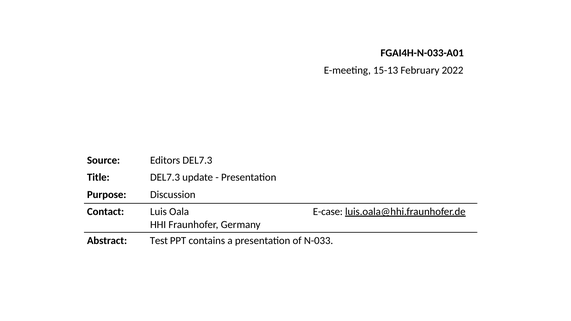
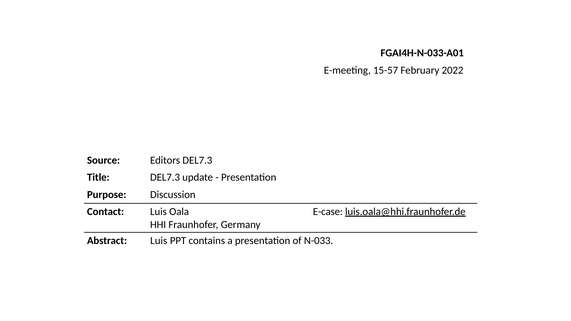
15-13: 15-13 -> 15-57
Abstract Test: Test -> Luis
